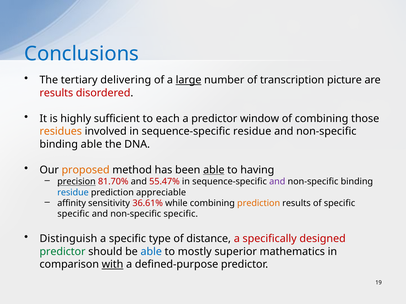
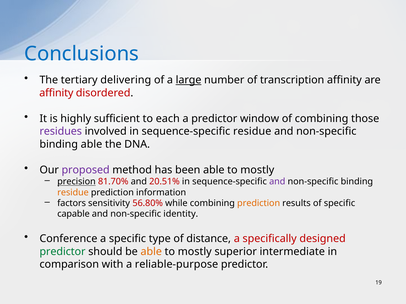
transcription picture: picture -> affinity
results at (56, 93): results -> affinity
residues colour: orange -> purple
proposed colour: orange -> purple
able at (214, 170) underline: present -> none
having at (257, 170): having -> mostly
55.47%: 55.47% -> 20.51%
residue at (73, 193) colour: blue -> orange
appreciable: appreciable -> information
affinity: affinity -> factors
36.61%: 36.61% -> 56.80%
specific at (73, 214): specific -> capable
non-specific specific: specific -> identity
Distinguish: Distinguish -> Conference
able at (151, 252) colour: blue -> orange
mathematics: mathematics -> intermediate
with underline: present -> none
defined-purpose: defined-purpose -> reliable-purpose
